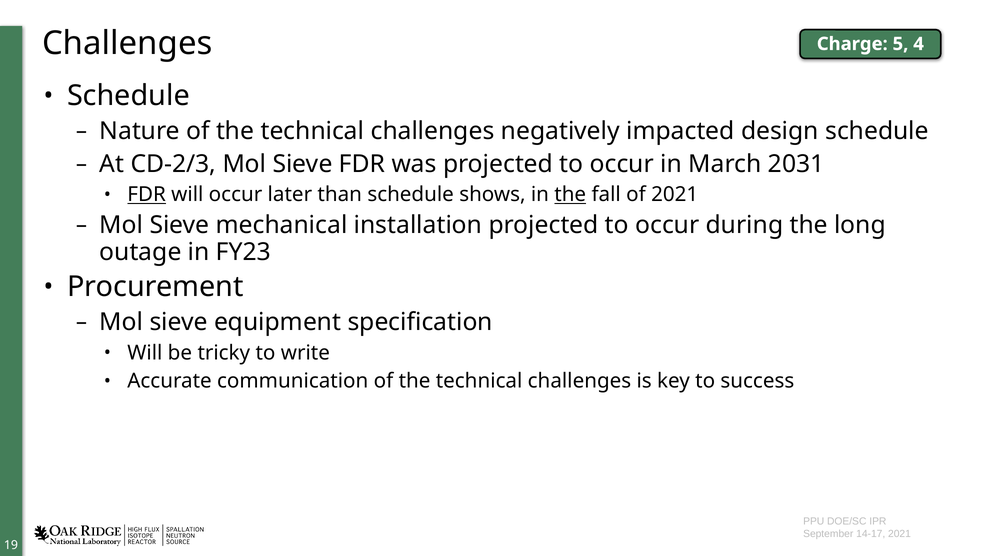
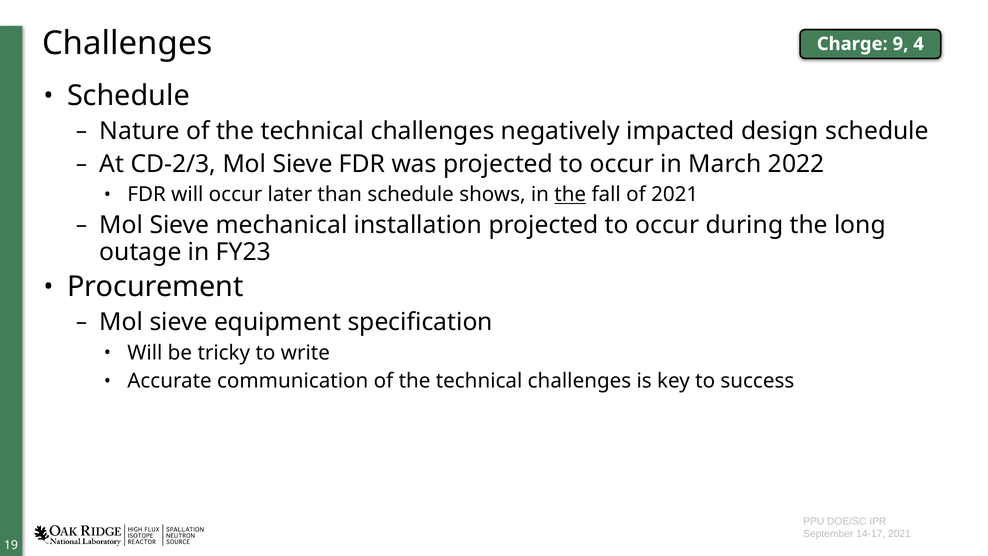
5: 5 -> 9
2031: 2031 -> 2022
FDR at (147, 194) underline: present -> none
